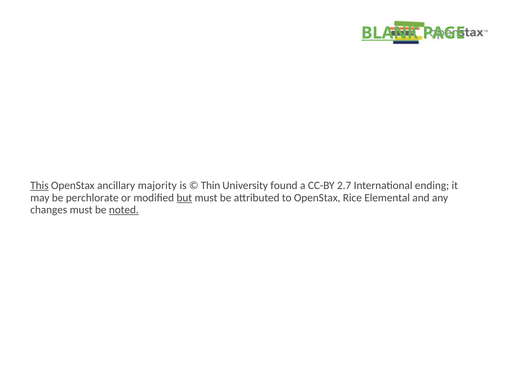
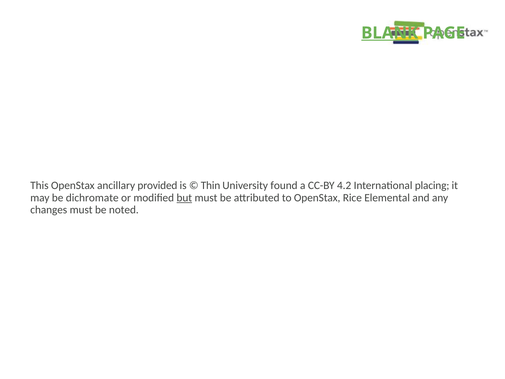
This underline: present -> none
majority: majority -> provided
2.7: 2.7 -> 4.2
ending: ending -> placing
perchlorate: perchlorate -> dichromate
noted underline: present -> none
